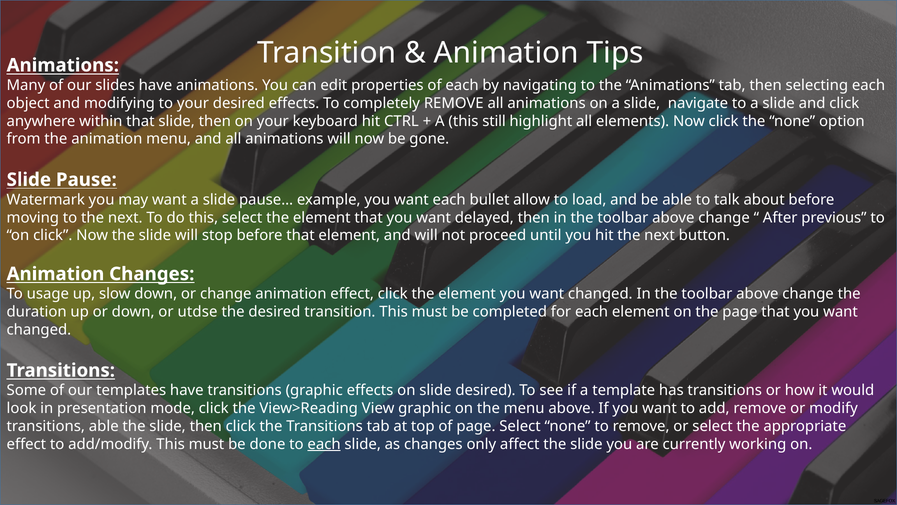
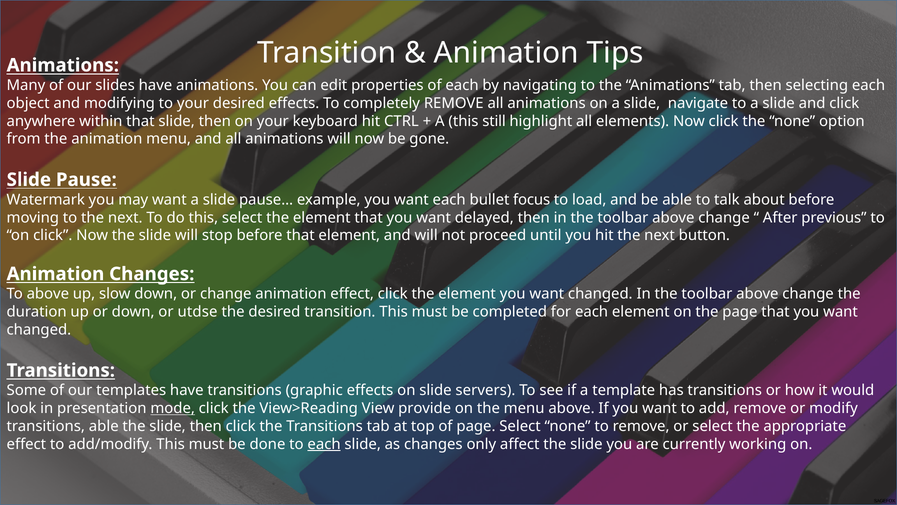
allow: allow -> focus
To usage: usage -> above
slide desired: desired -> servers
mode underline: none -> present
View graphic: graphic -> provide
